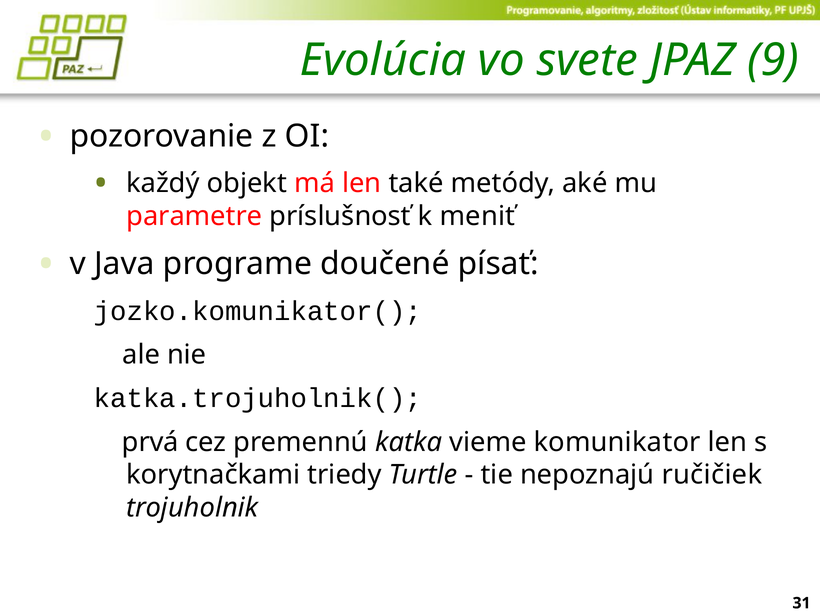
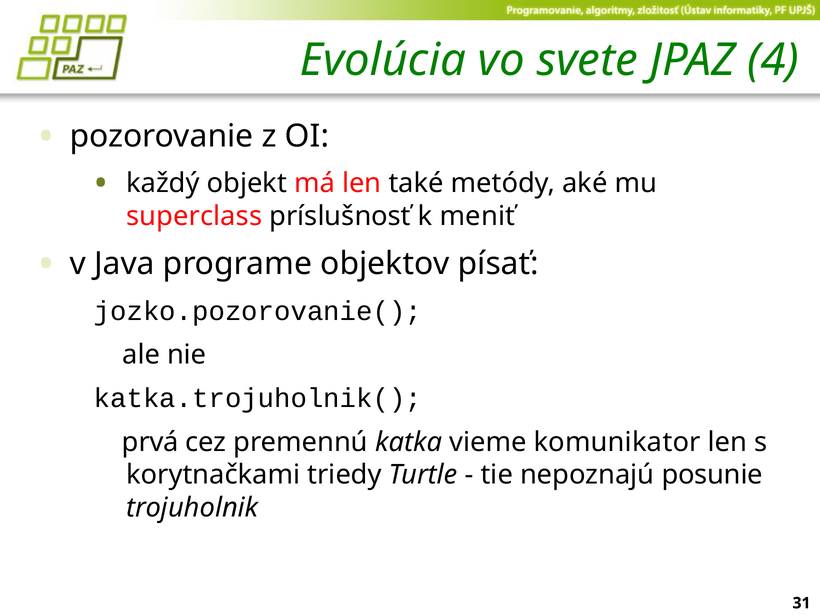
9: 9 -> 4
parametre: parametre -> superclass
doučené: doučené -> objektov
jozko.komunikator(: jozko.komunikator( -> jozko.pozorovanie(
ručičiek: ručičiek -> posunie
